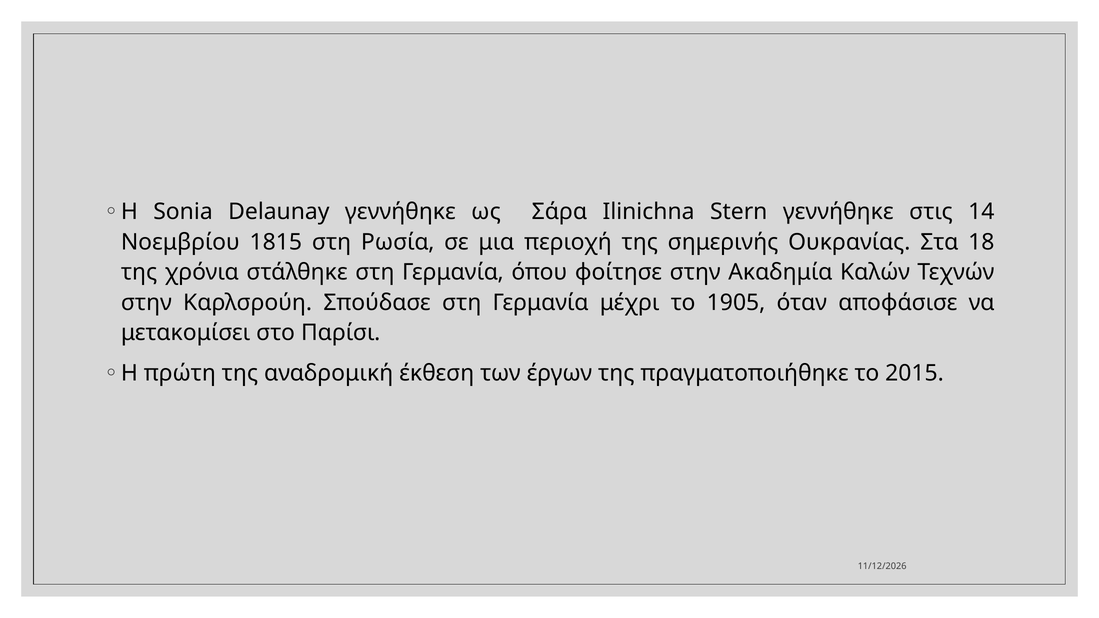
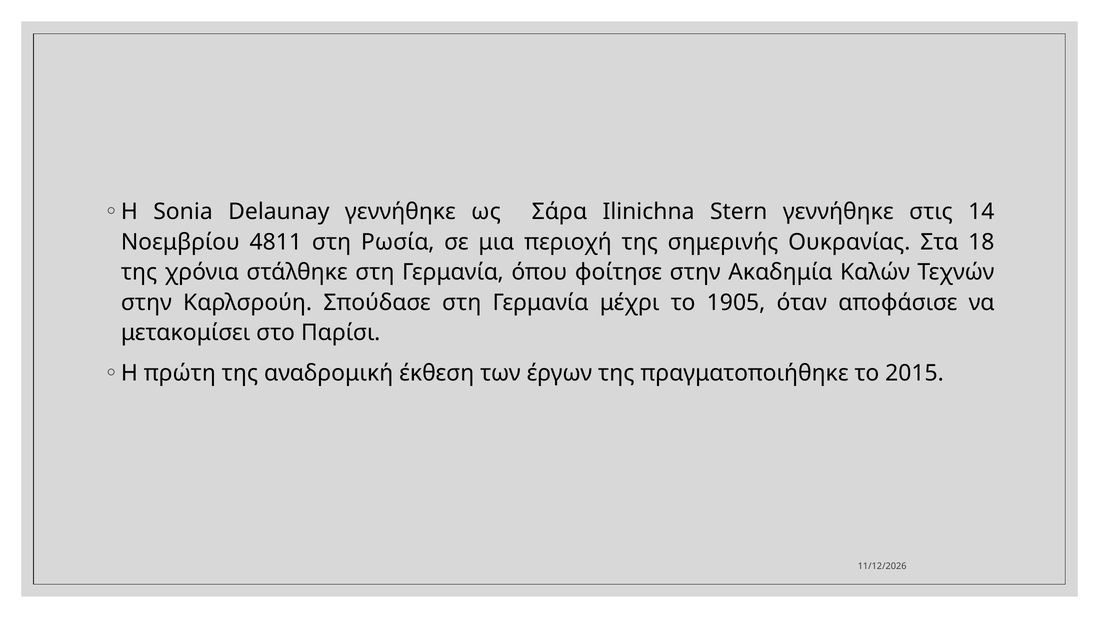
1815: 1815 -> 4811
